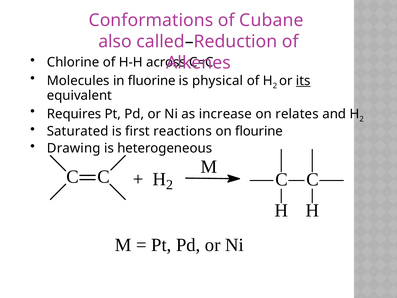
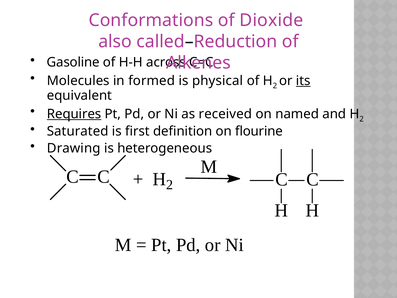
Cubane: Cubane -> Dioxide
Chlorine: Chlorine -> Gasoline
fluorine: fluorine -> formed
Requires underline: none -> present
increase: increase -> received
relates: relates -> named
reactions: reactions -> definition
